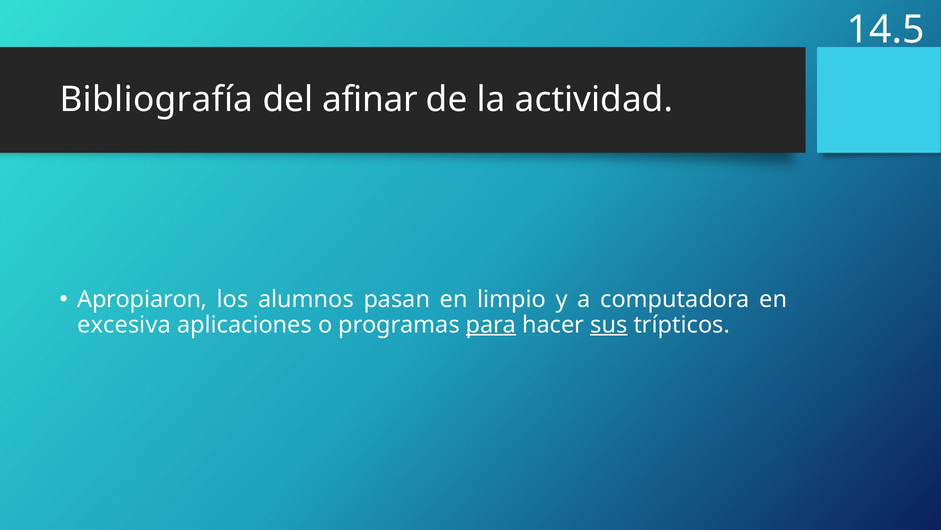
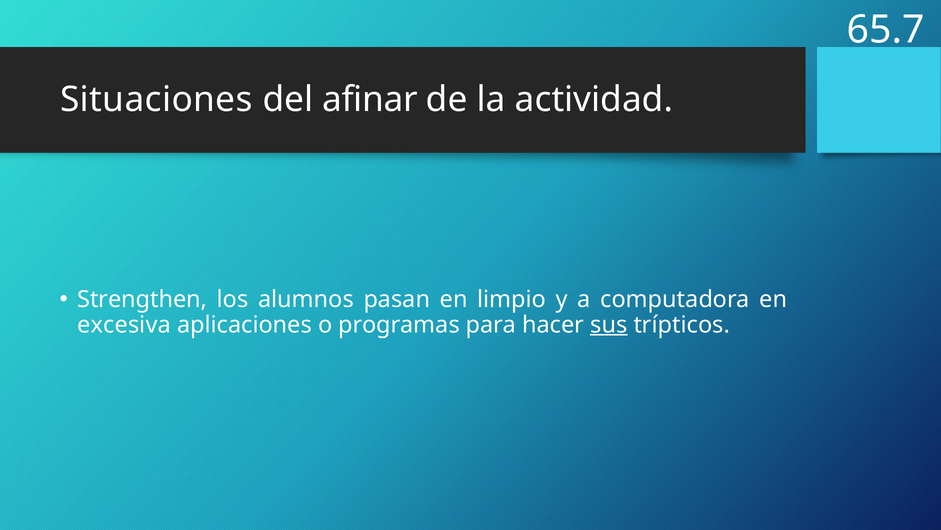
14.5: 14.5 -> 65.7
Bibliografía: Bibliografía -> Situaciones
Apropiaron: Apropiaron -> Strengthen
para underline: present -> none
